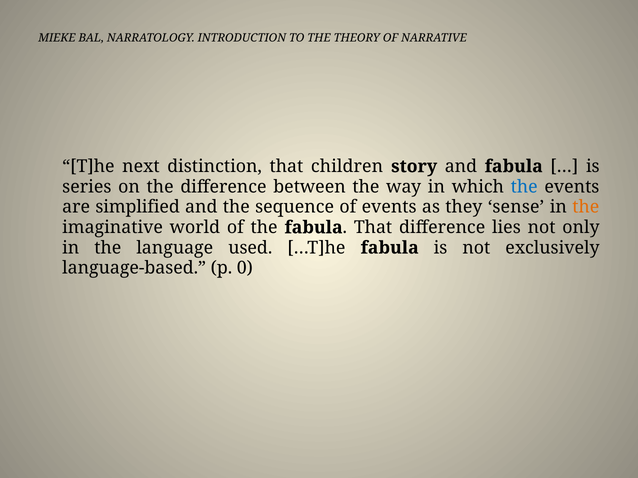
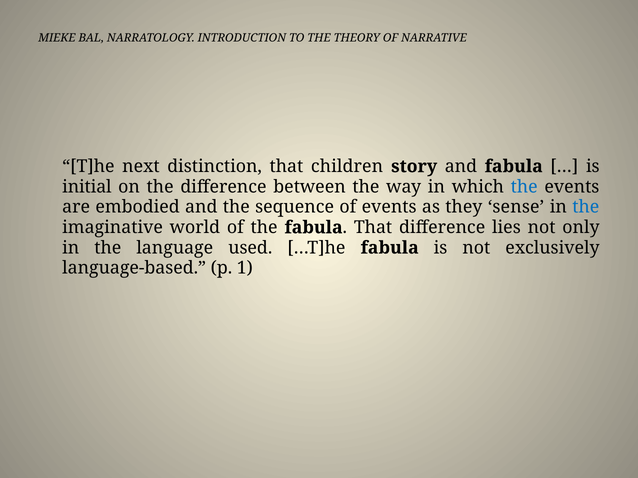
series: series -> initial
simplified: simplified -> embodied
the at (586, 207) colour: orange -> blue
0: 0 -> 1
